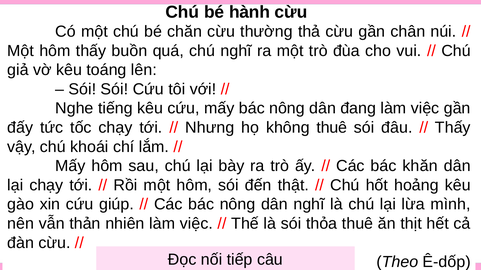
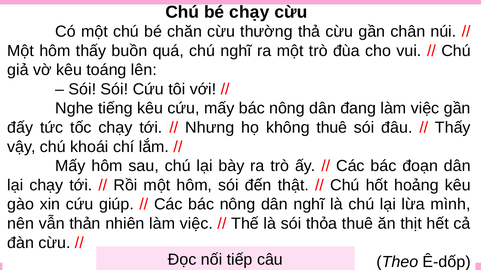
bé hành: hành -> chạy
khăn: khăn -> đoạn
